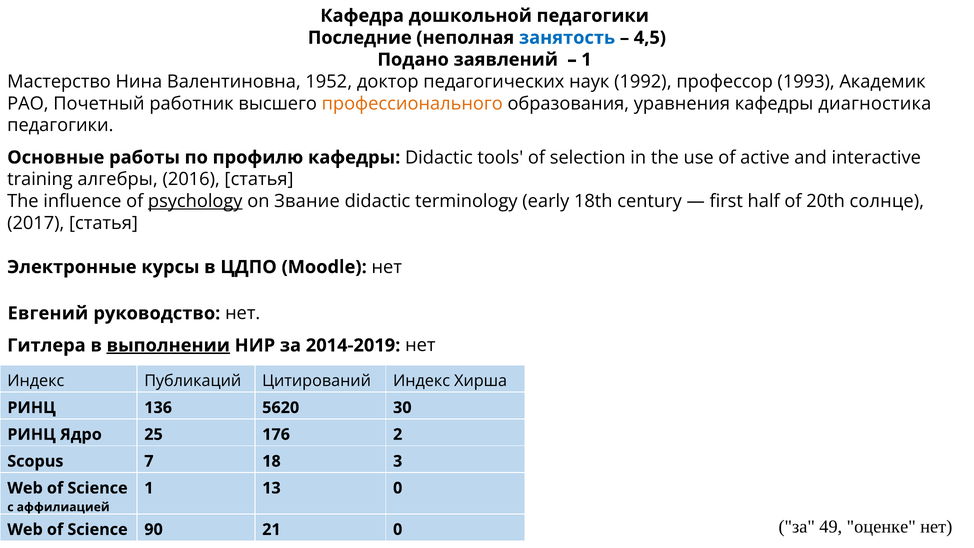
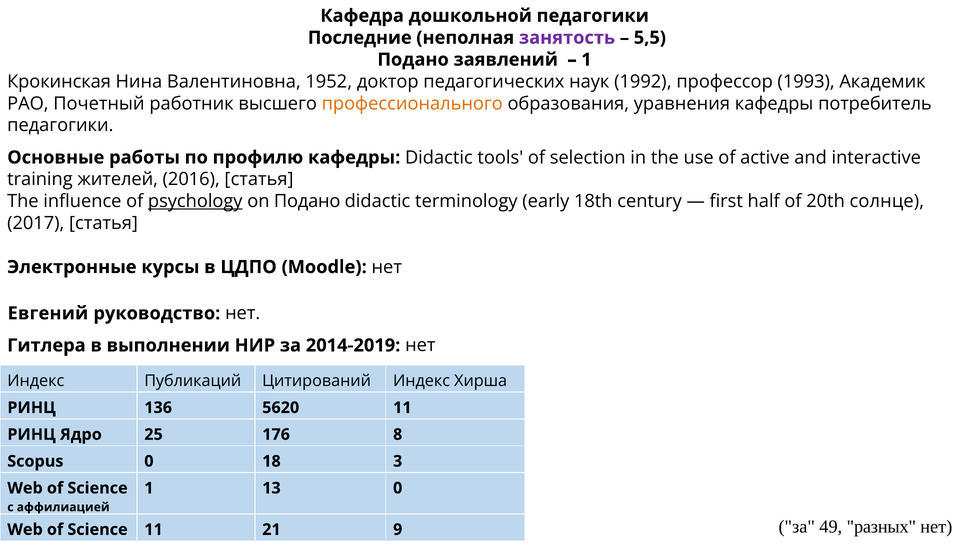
занятость colour: blue -> purple
4,5: 4,5 -> 5,5
Мастерство: Мастерство -> Крокинская
диагностика: диагностика -> потребитель
алгебры: алгебры -> жителей
on Звание: Звание -> Подано
выполнении underline: present -> none
5620 30: 30 -> 11
2: 2 -> 8
Scopus 7: 7 -> 0
Science 90: 90 -> 11
21 0: 0 -> 9
оценке: оценке -> разных
